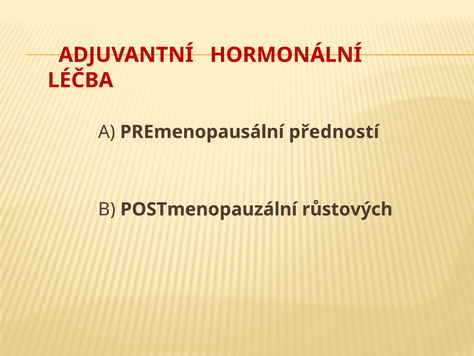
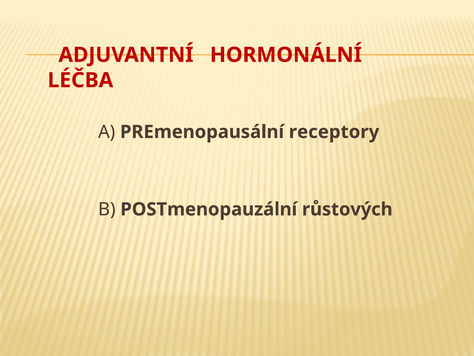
předností: předností -> receptory
